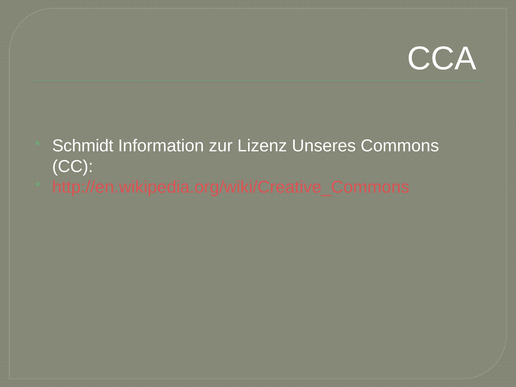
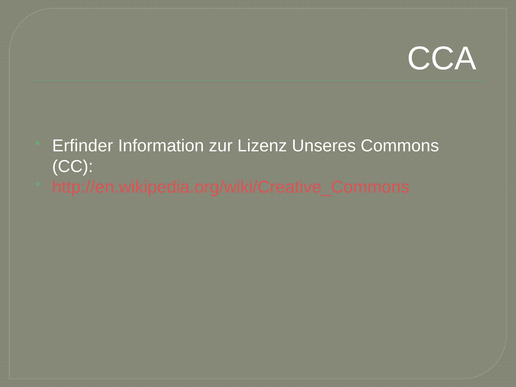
Schmidt: Schmidt -> Erfinder
